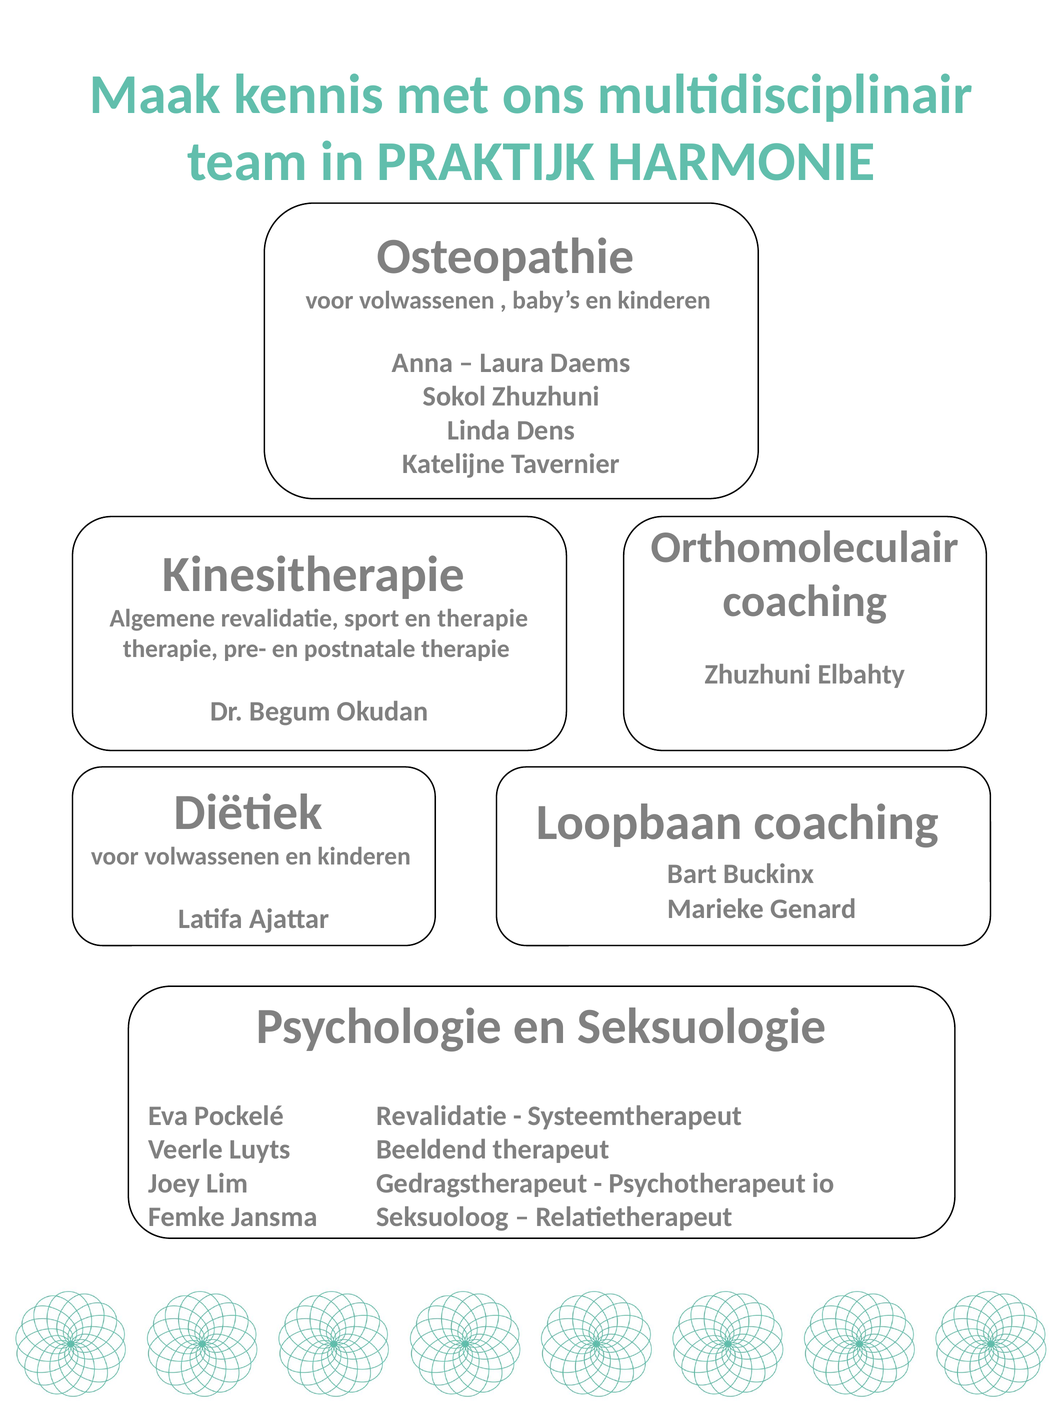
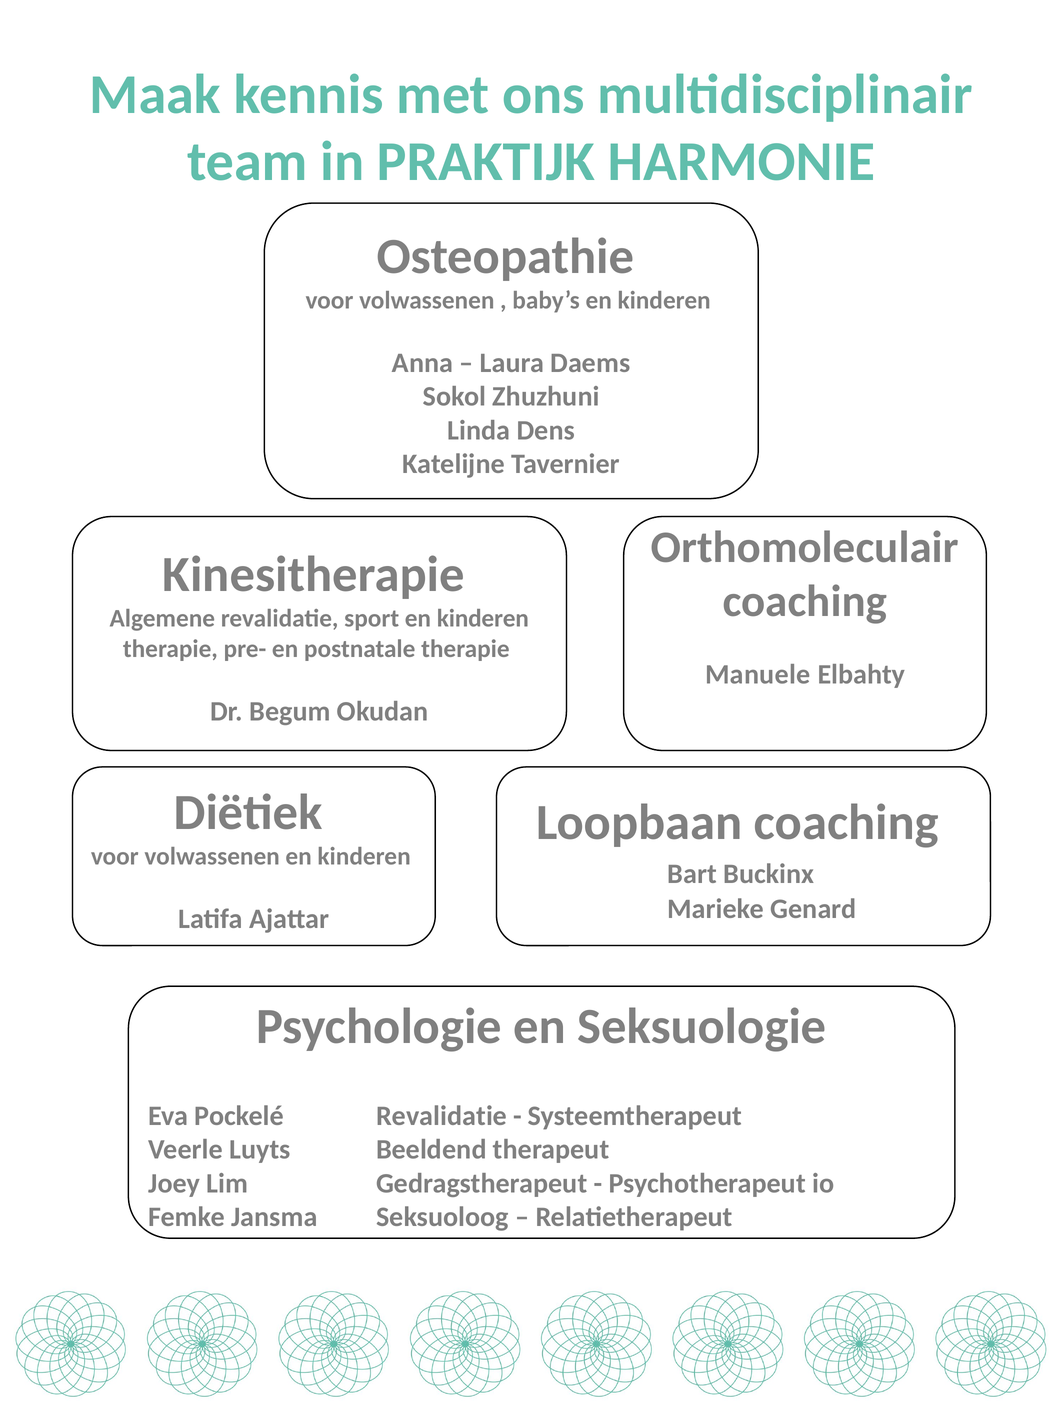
sport en therapie: therapie -> kinderen
Zhuzhuni at (758, 675): Zhuzhuni -> Manuele
